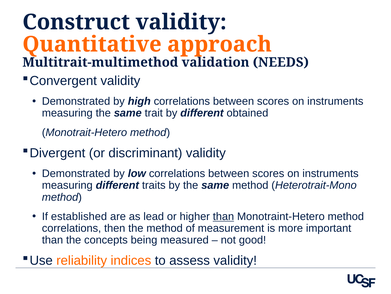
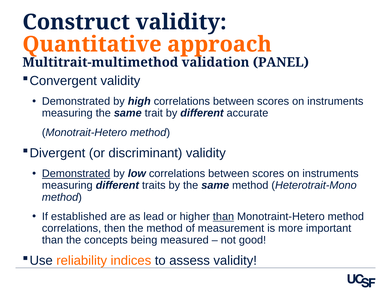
NEEDS: NEEDS -> PANEL
obtained: obtained -> accurate
Demonstrated at (76, 173) underline: none -> present
